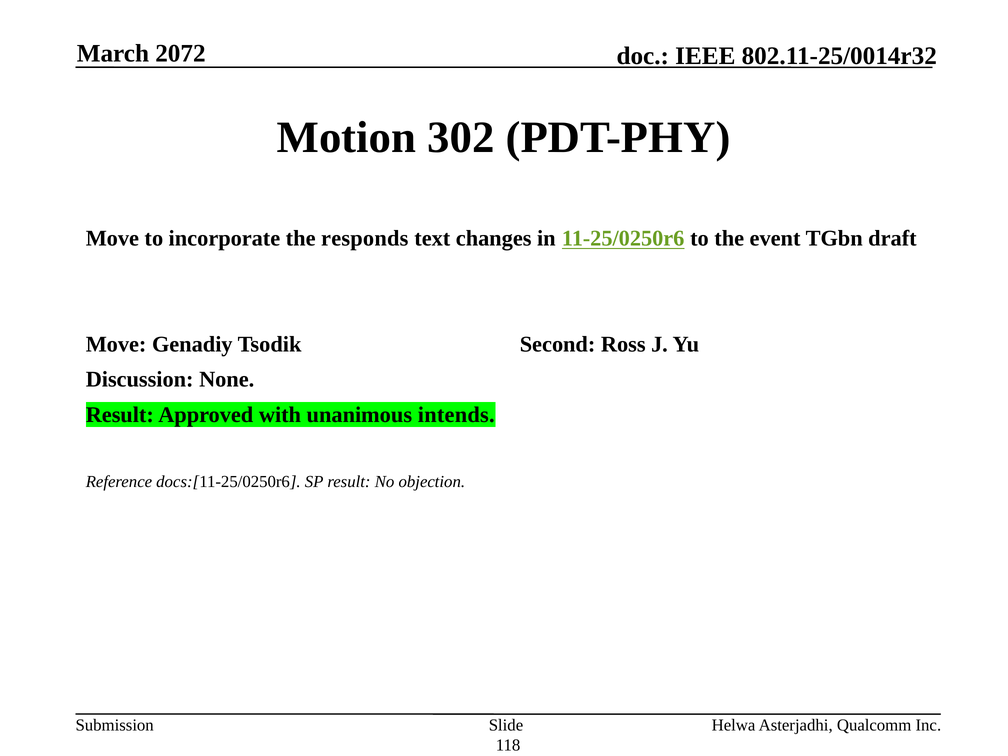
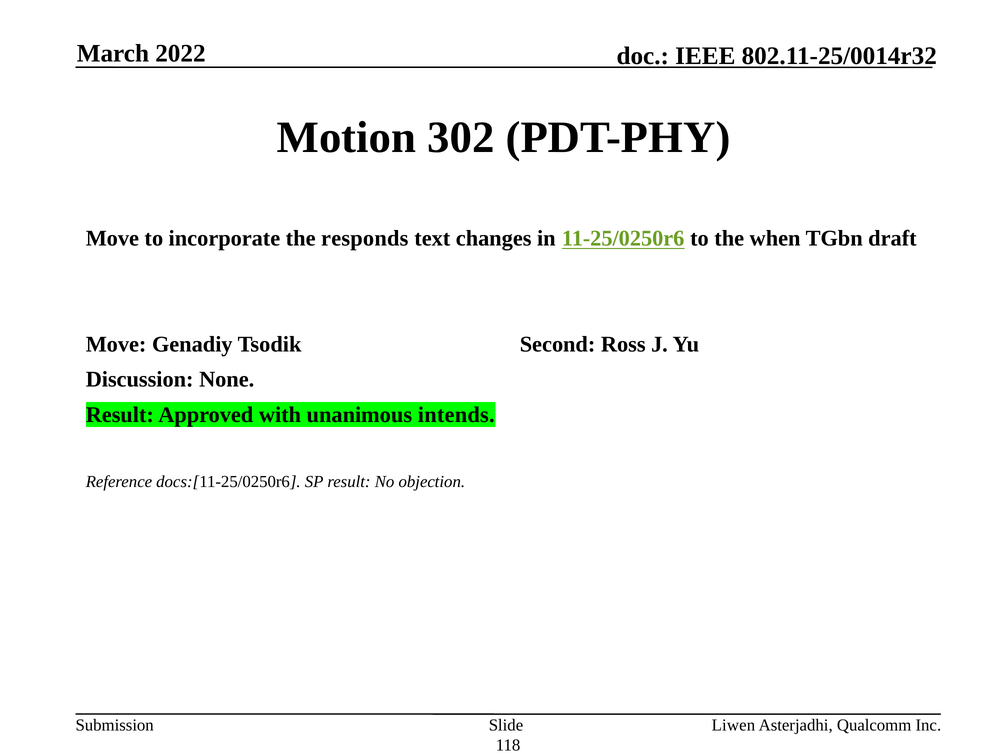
2072: 2072 -> 2022
event: event -> when
Helwa: Helwa -> Liwen
